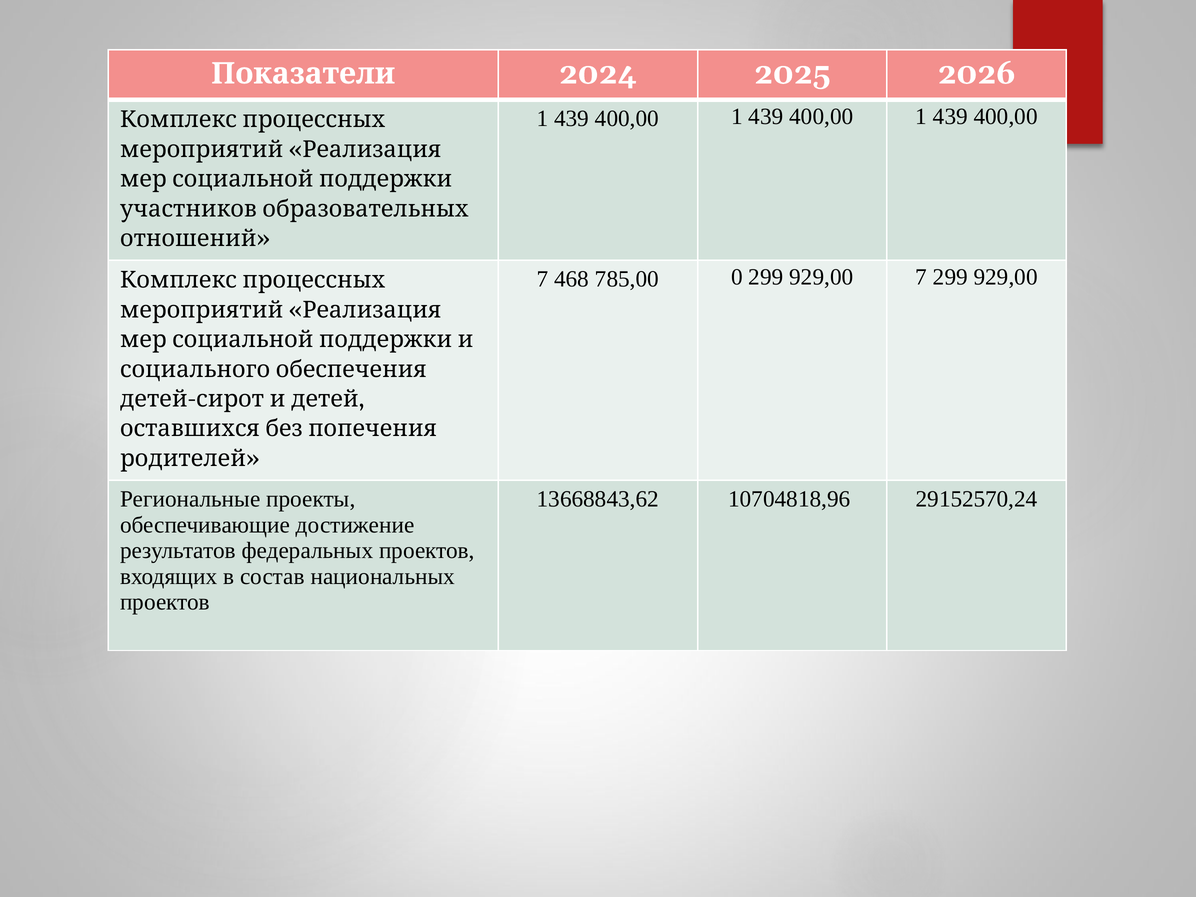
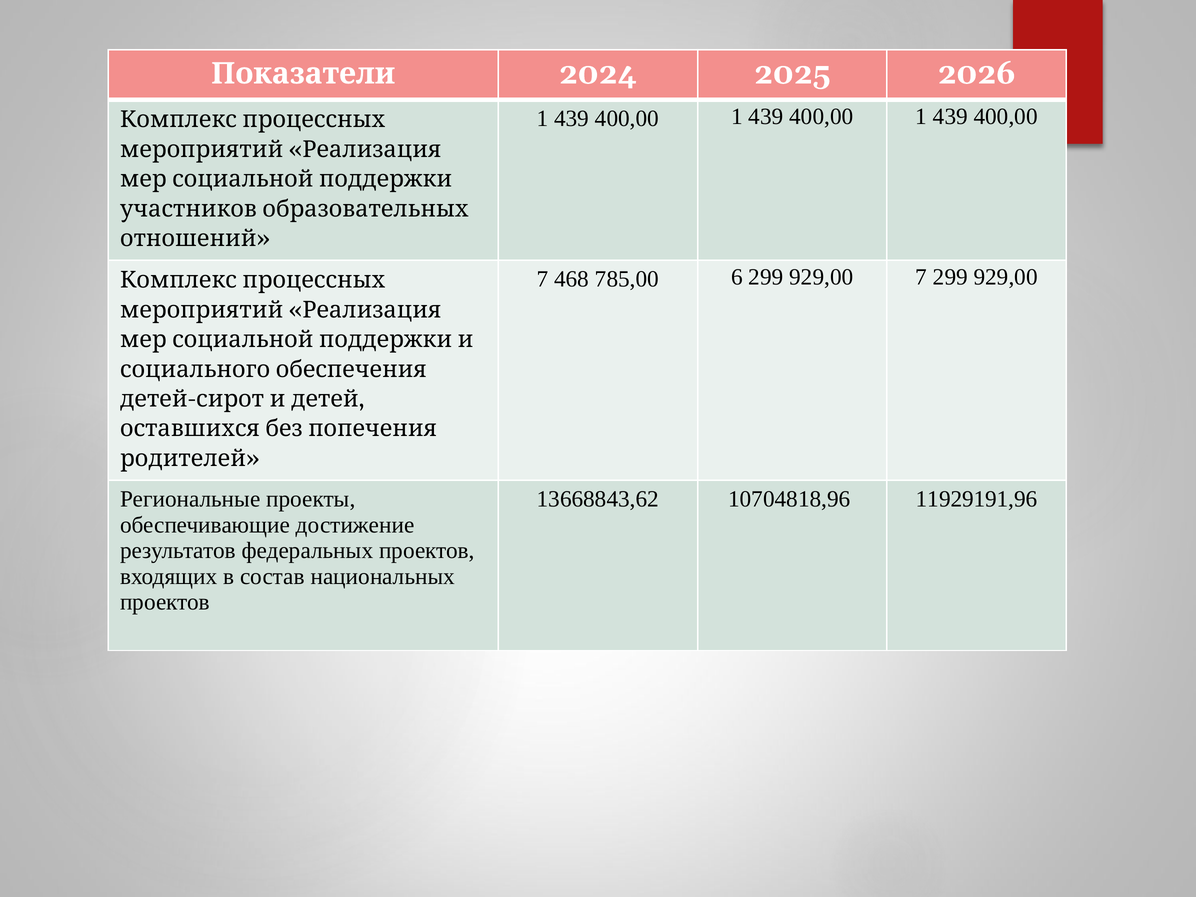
0: 0 -> 6
29152570,24: 29152570,24 -> 11929191,96
